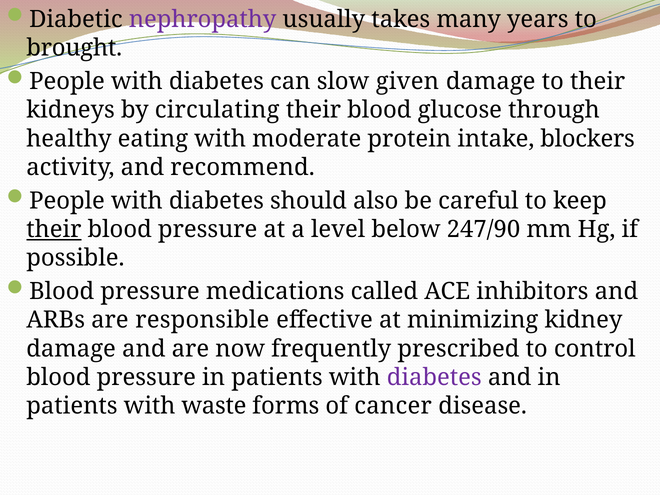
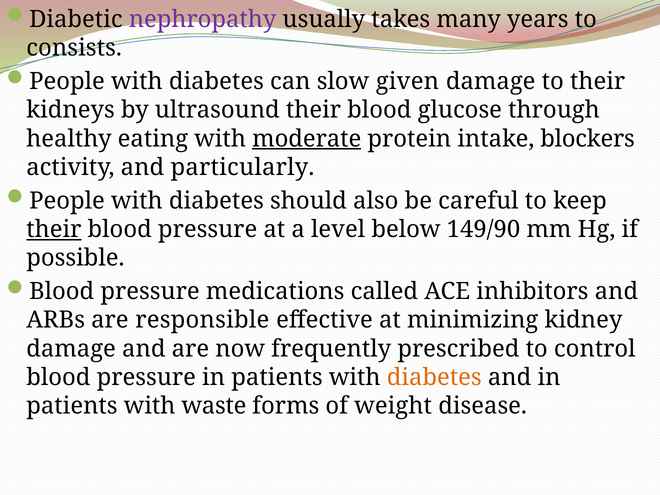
brought: brought -> consists
circulating: circulating -> ultrasound
moderate underline: none -> present
recommend: recommend -> particularly
247/90: 247/90 -> 149/90
diabetes at (434, 377) colour: purple -> orange
cancer: cancer -> weight
